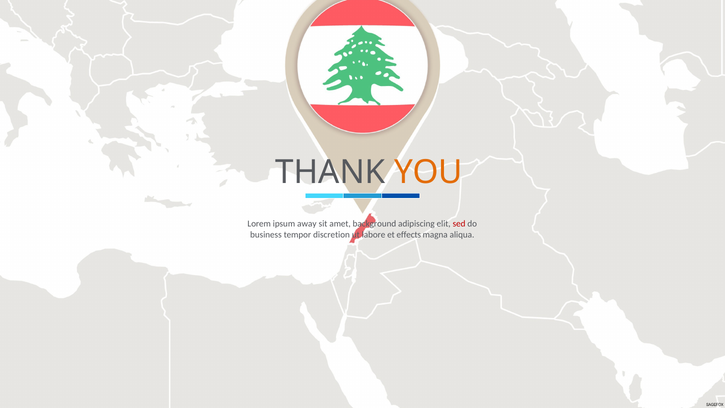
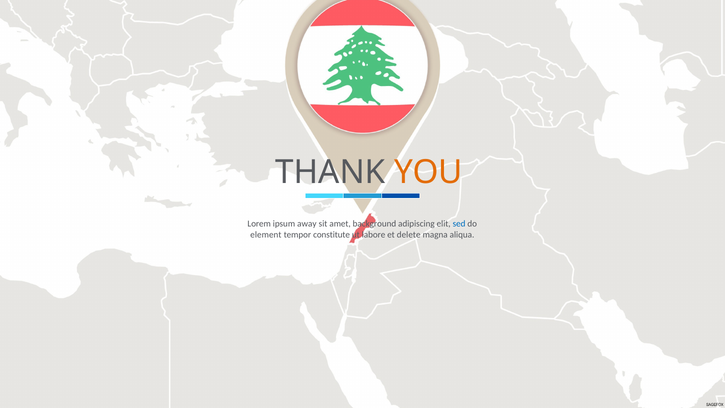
sed colour: red -> blue
business: business -> element
discretion: discretion -> constitute
effects: effects -> delete
